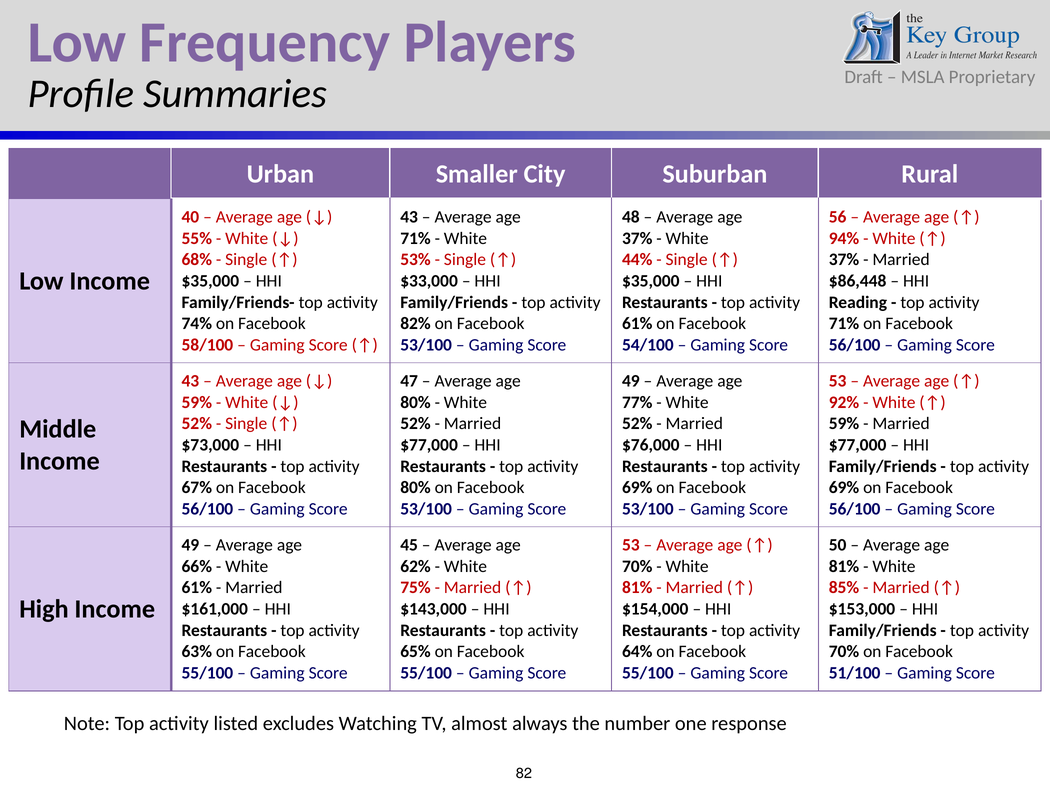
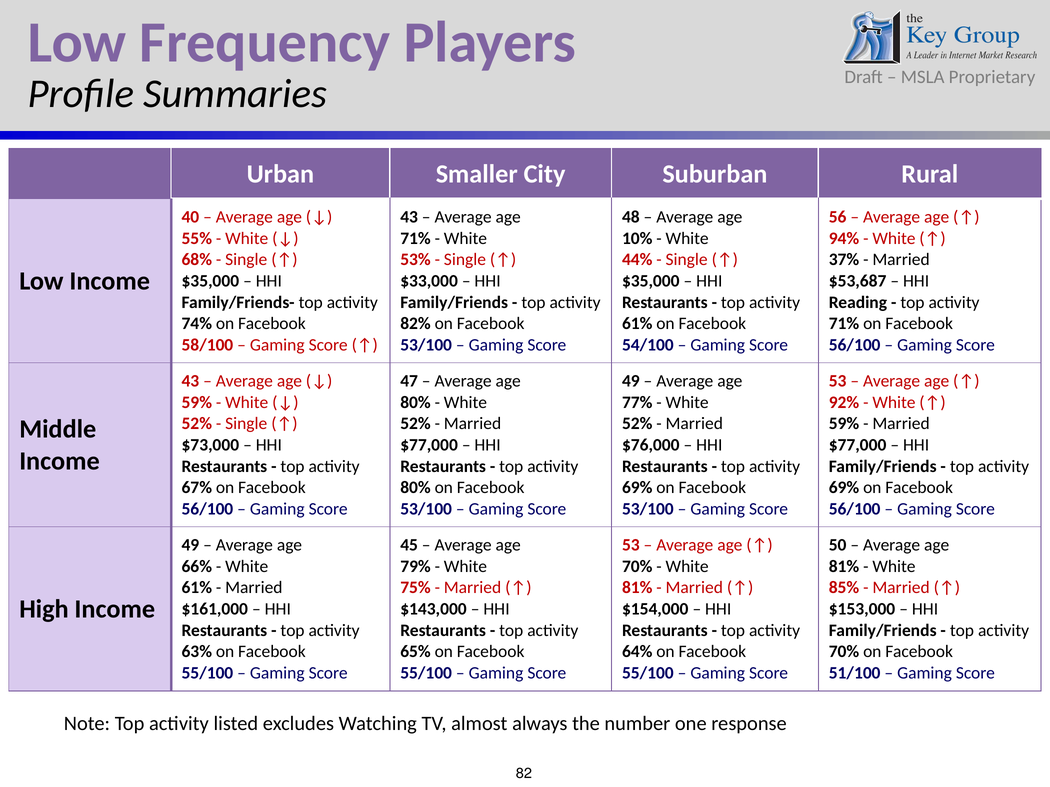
37% at (637, 238): 37% -> 10%
$86,448: $86,448 -> $53,687
62%: 62% -> 79%
